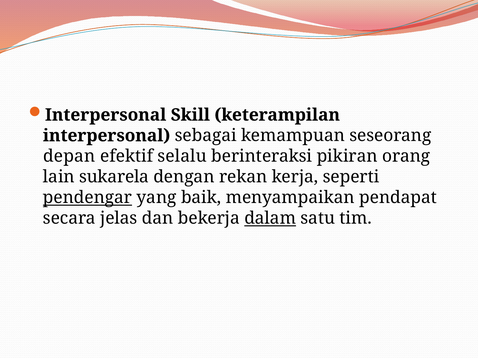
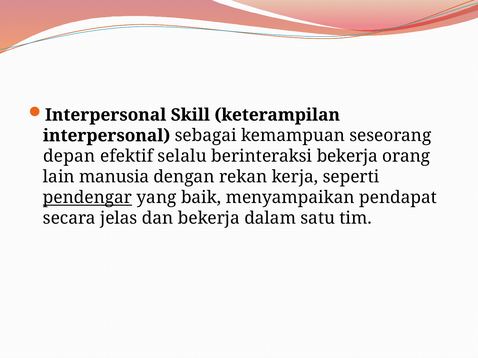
berinteraksi pikiran: pikiran -> bekerja
sukarela: sukarela -> manusia
dalam underline: present -> none
